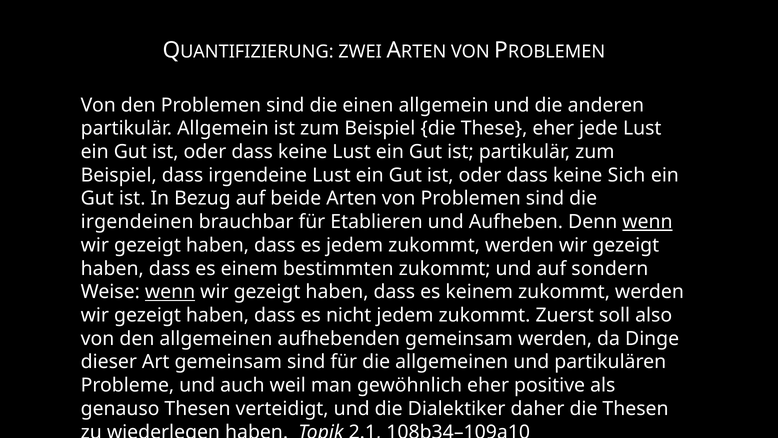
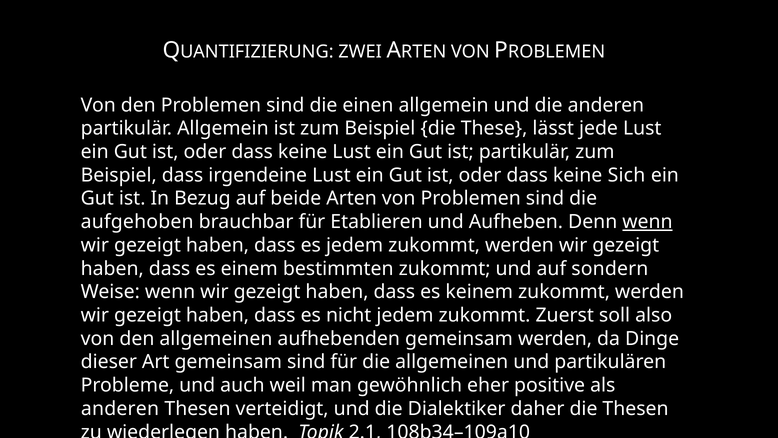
These eher: eher -> lässt
irgendeinen: irgendeinen -> aufgehoben
wenn at (170, 292) underline: present -> none
genauso at (120, 408): genauso -> anderen
